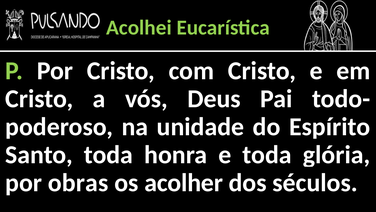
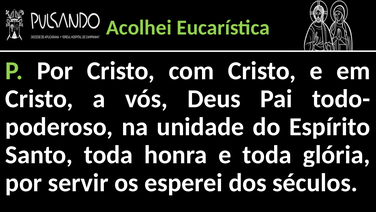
obras: obras -> servir
acolher: acolher -> esperei
